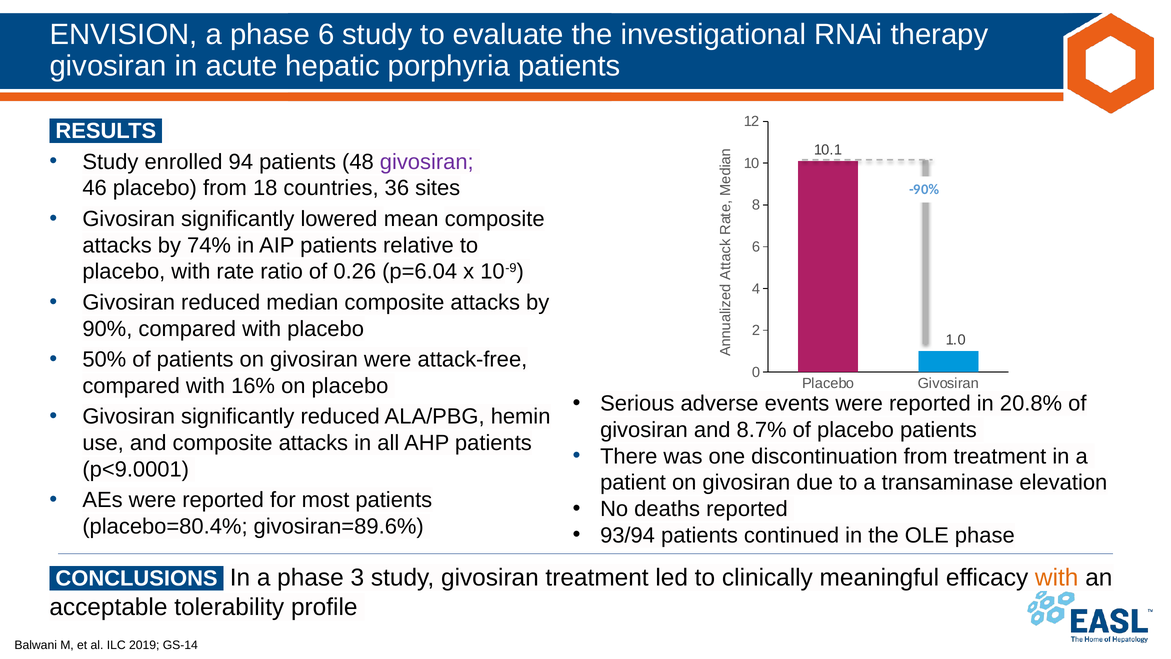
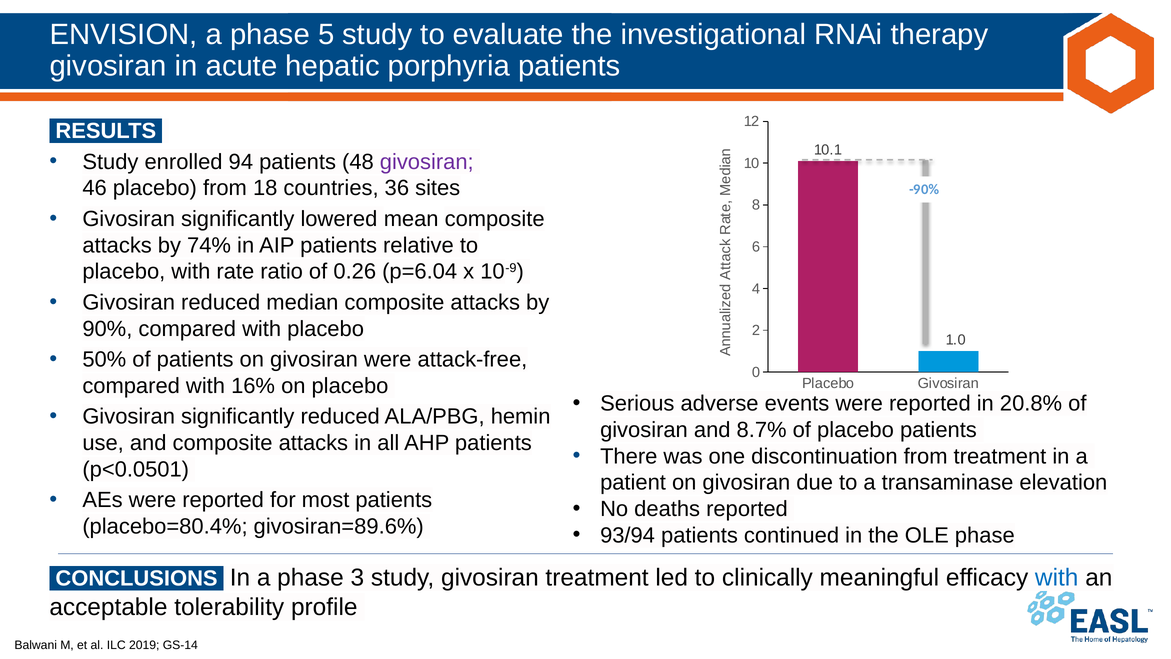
phase 6: 6 -> 5
p<9.0001: p<9.0001 -> p<0.0501
with at (1057, 578) colour: orange -> blue
